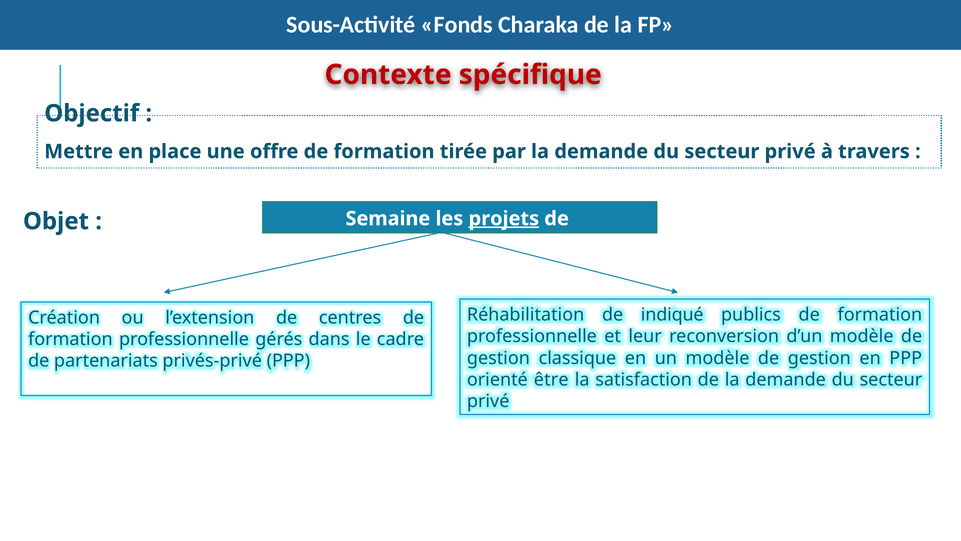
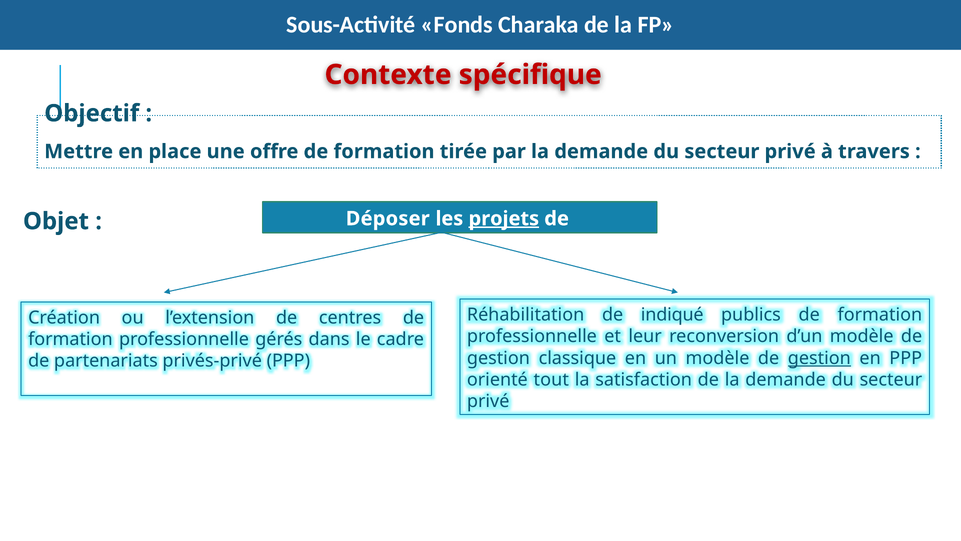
Semaine: Semaine -> Déposer
gestion at (819, 358) underline: none -> present
être: être -> tout
